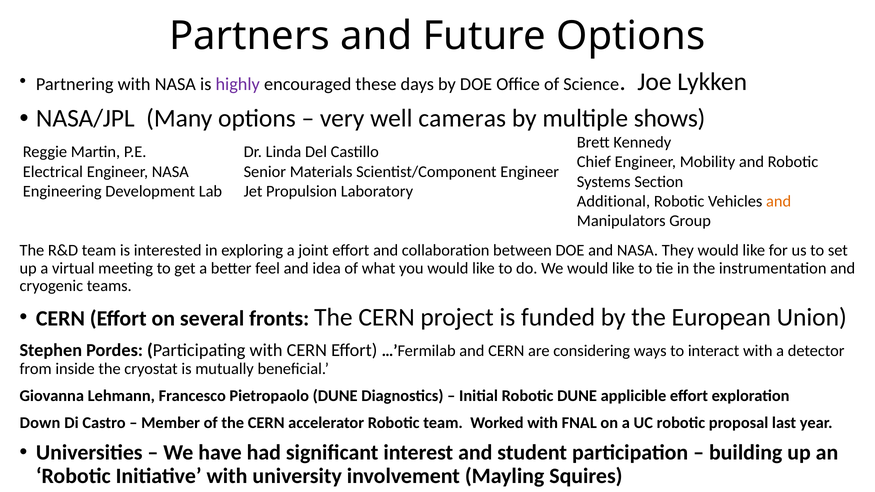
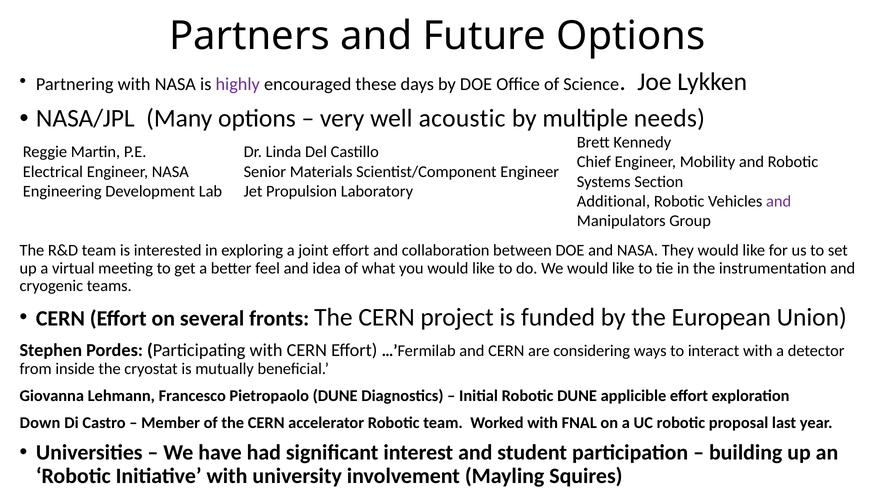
cameras: cameras -> acoustic
shows: shows -> needs
and at (779, 201) colour: orange -> purple
